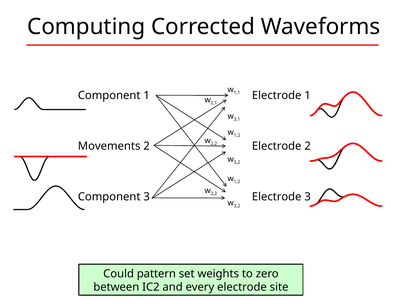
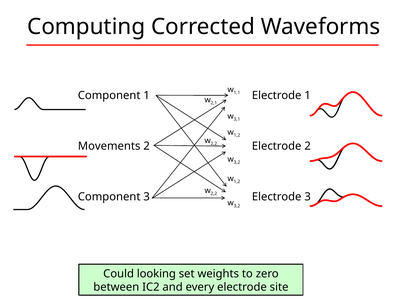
pattern: pattern -> looking
